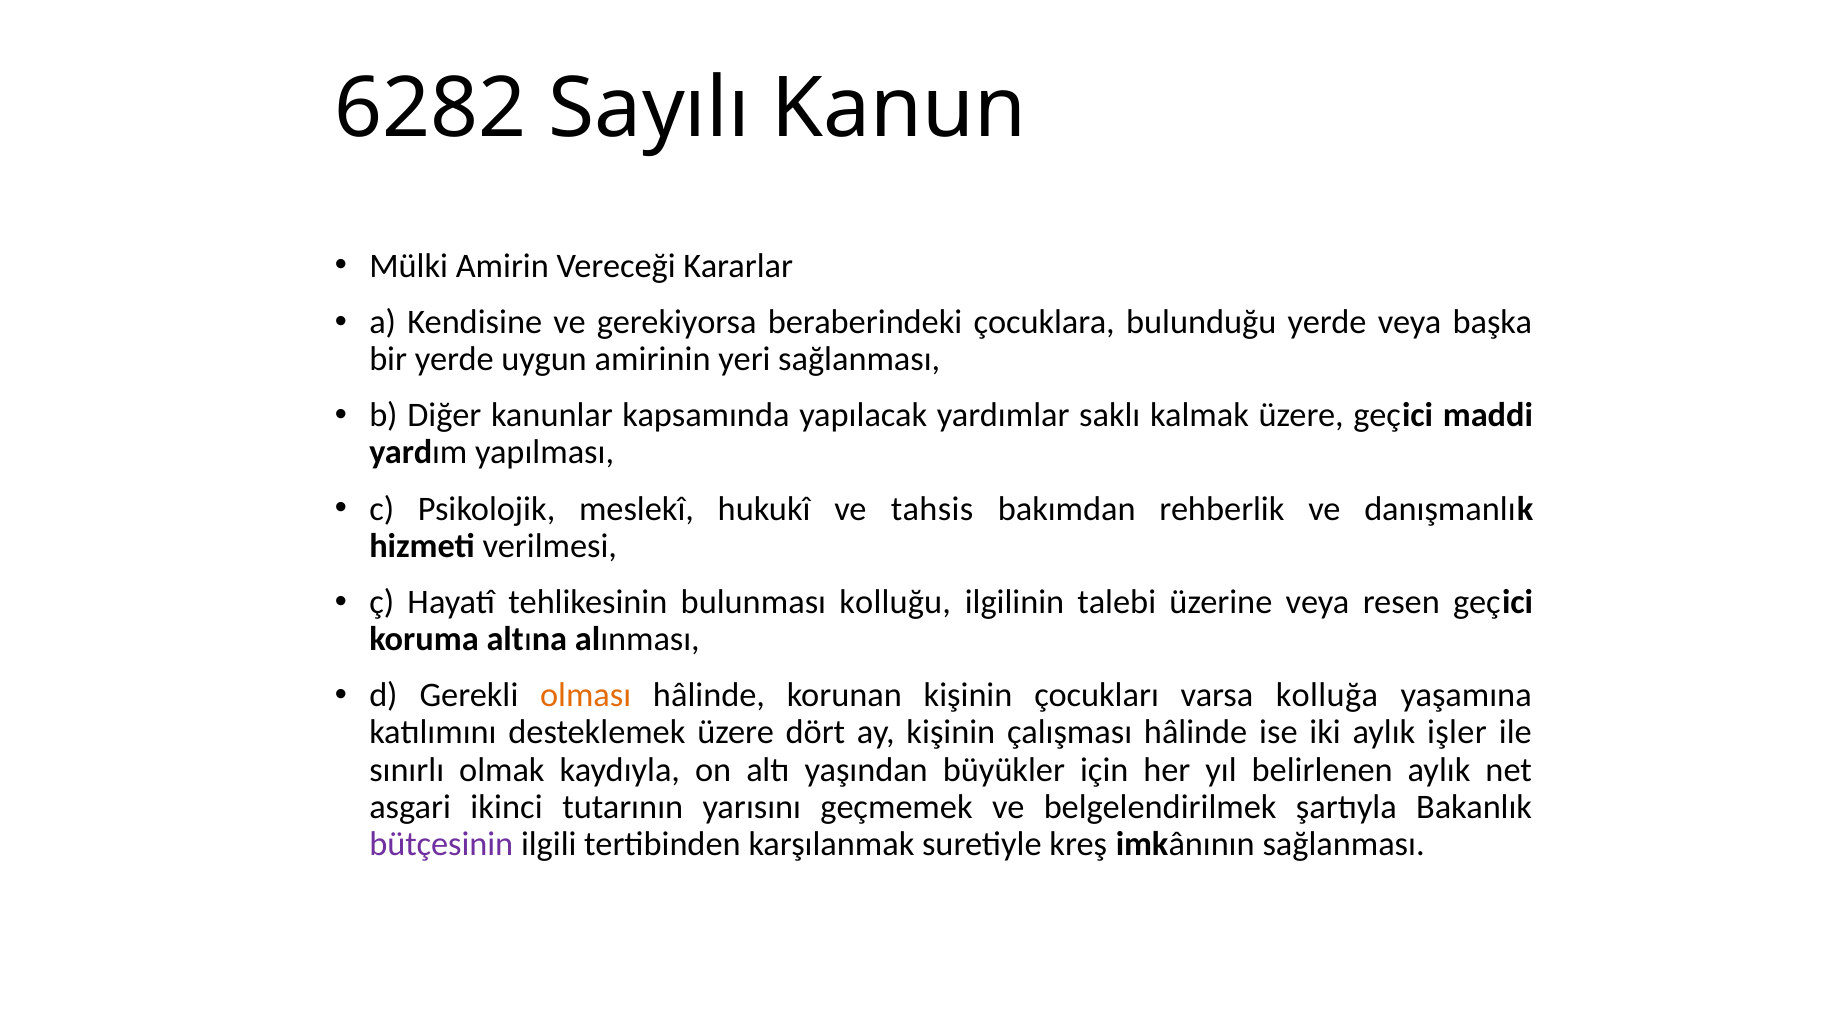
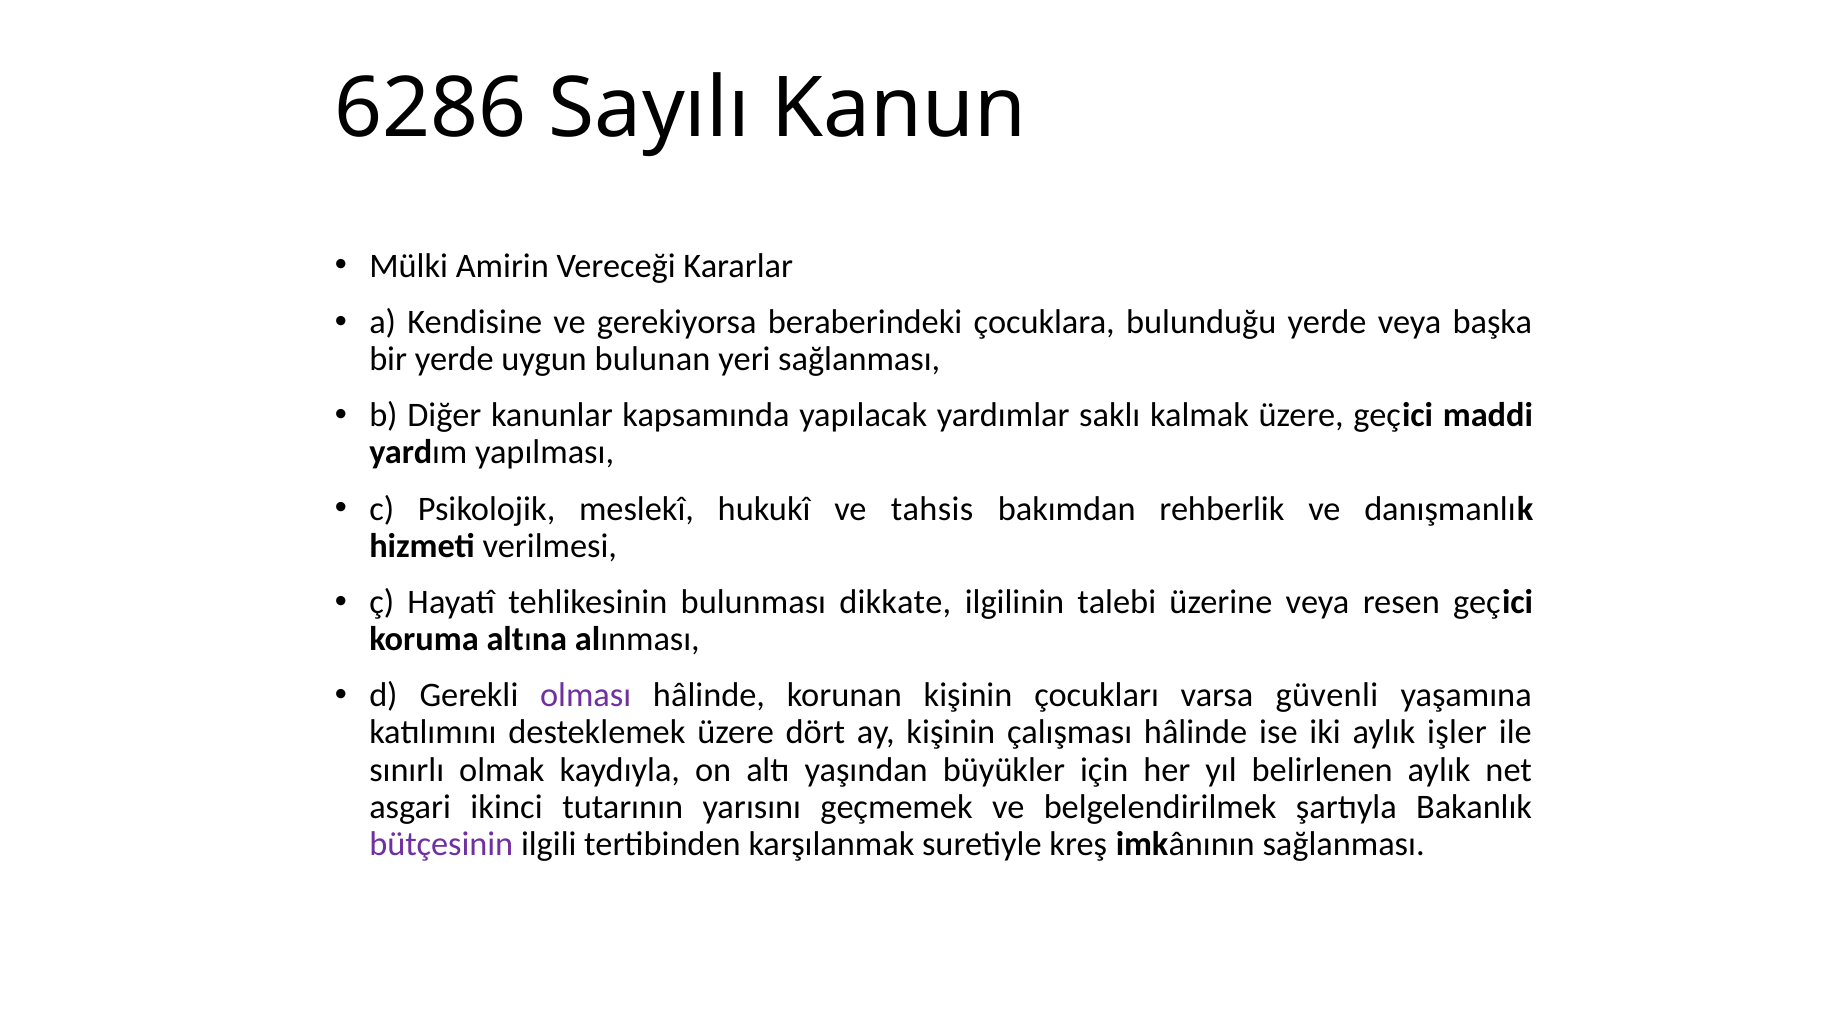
6282: 6282 -> 6286
amirinin: amirinin -> bulunan
kolluğu: kolluğu -> dikkate
olması colour: orange -> purple
kolluğa: kolluğa -> güvenli
